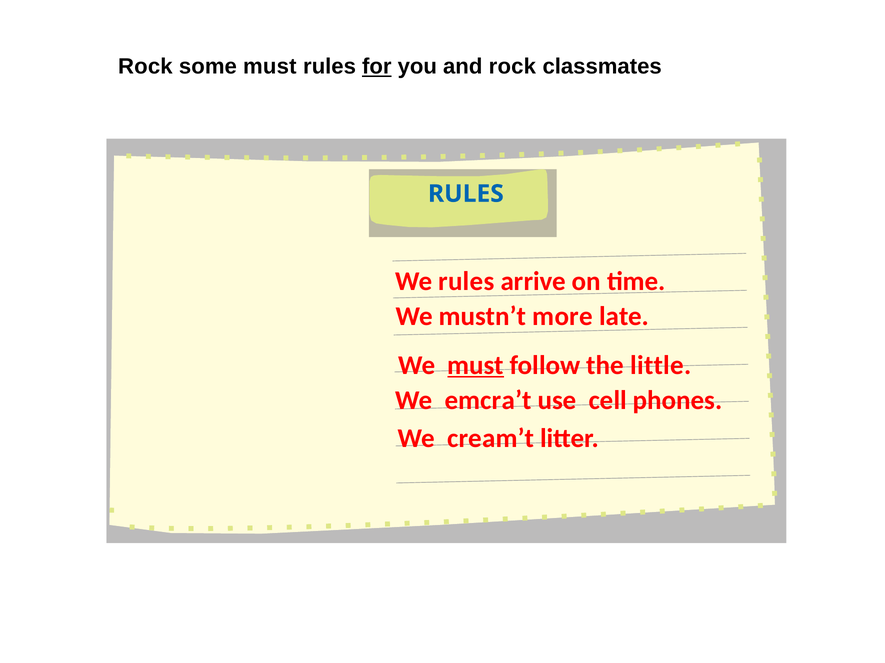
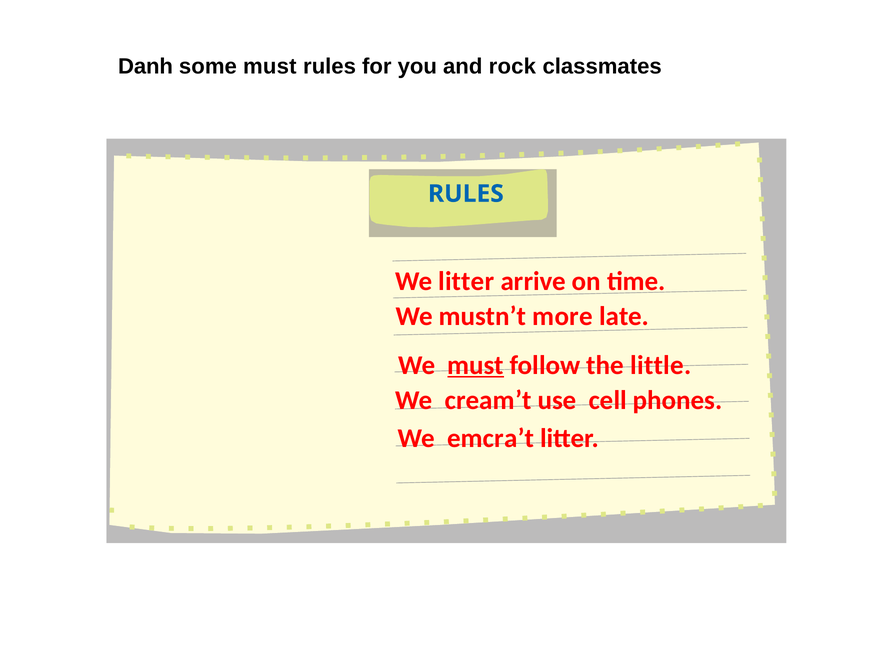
Rock at (145, 67): Rock -> Danh
for underline: present -> none
We rules: rules -> litter
emcra’t: emcra’t -> cream’t
cream’t: cream’t -> emcra’t
